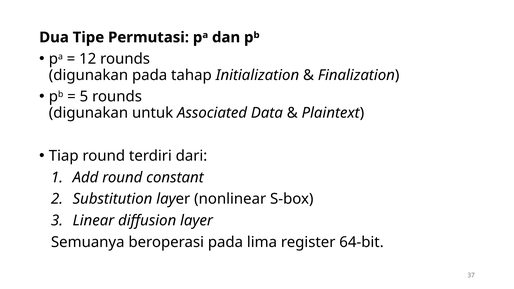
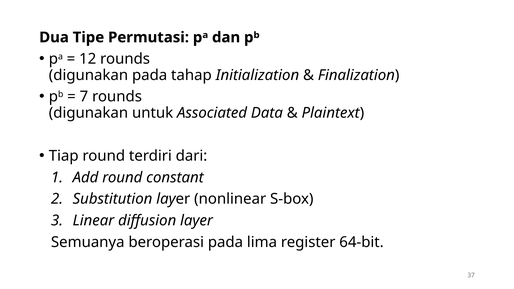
5: 5 -> 7
